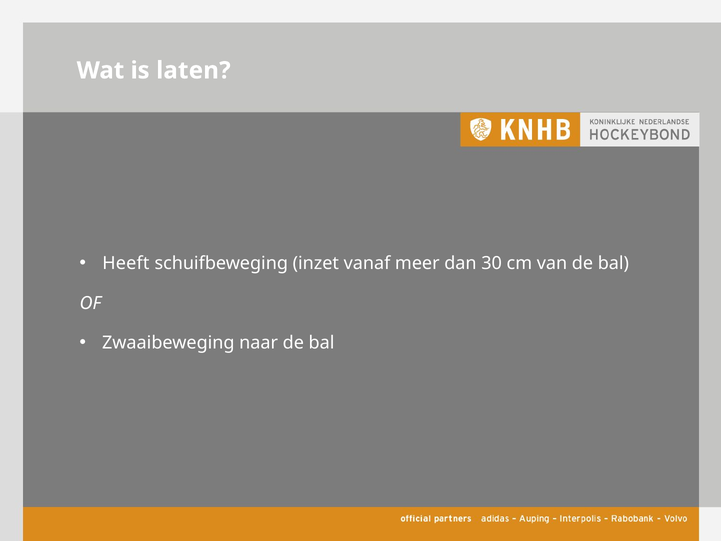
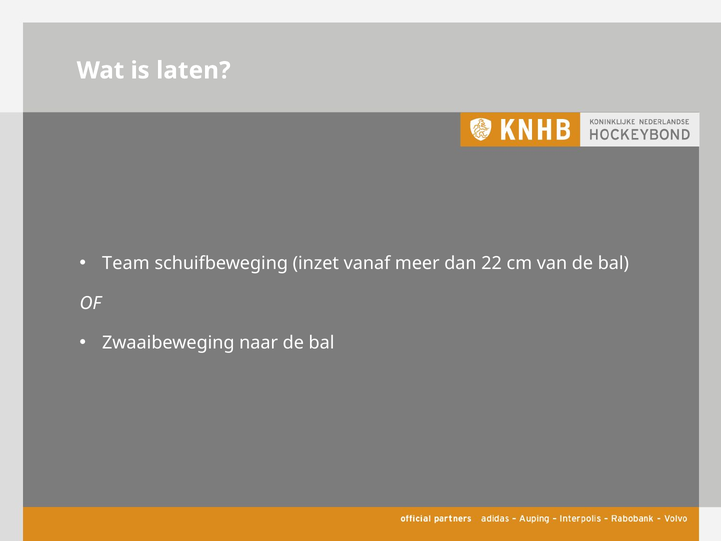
Heeft: Heeft -> Team
30: 30 -> 22
